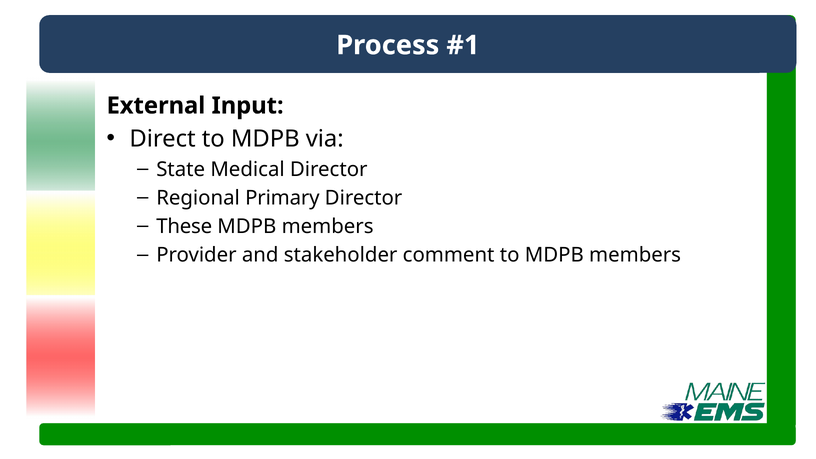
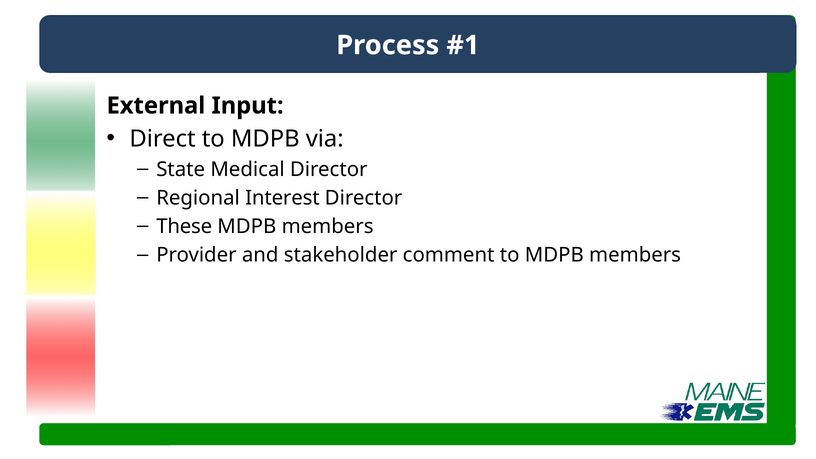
Primary: Primary -> Interest
